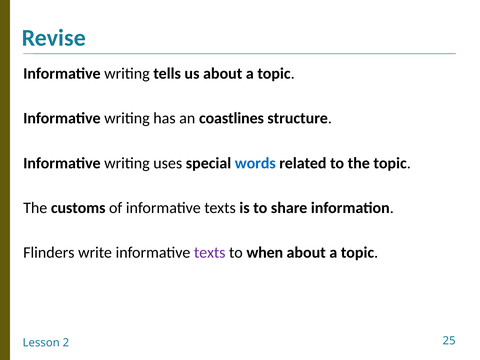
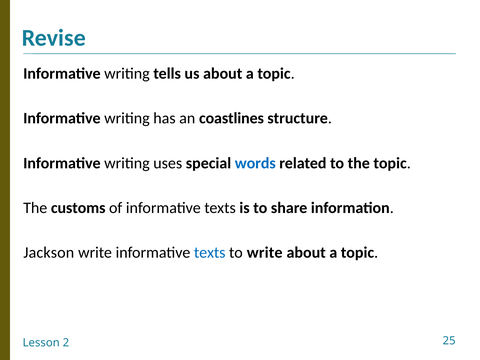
Flinders: Flinders -> Jackson
texts at (210, 253) colour: purple -> blue
to when: when -> write
